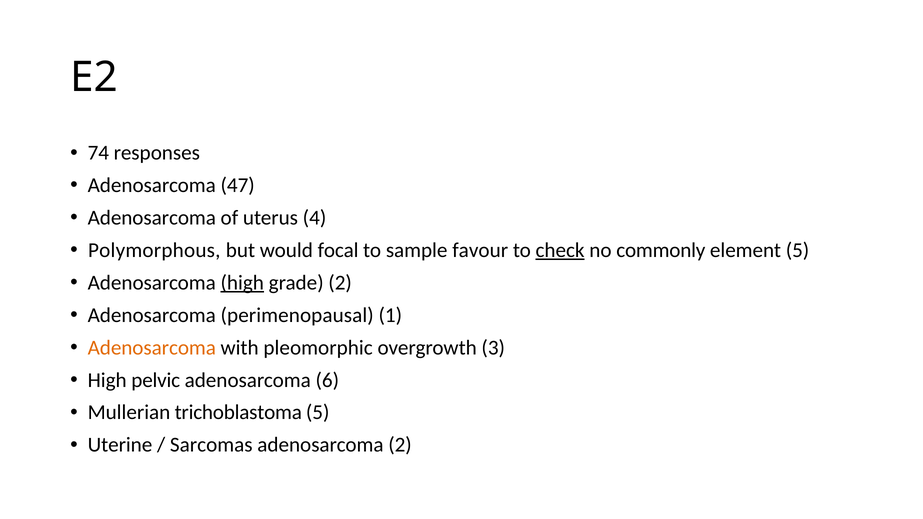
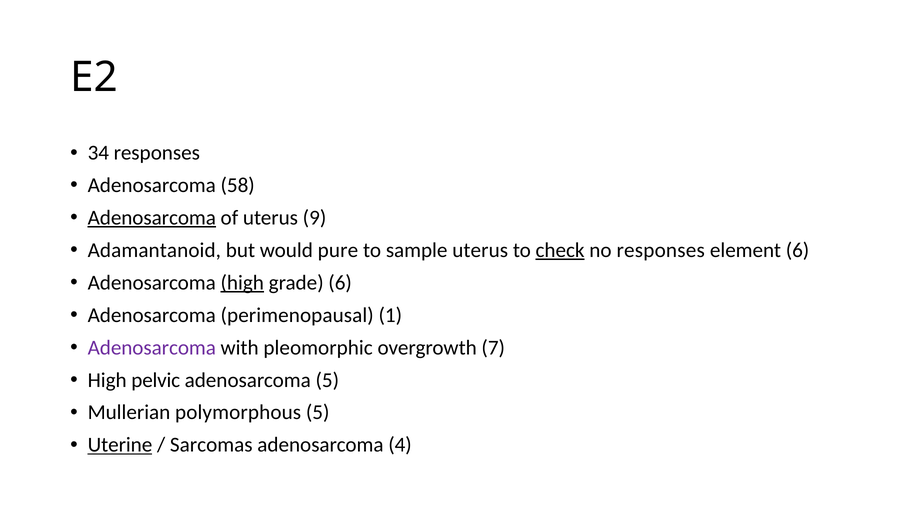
74: 74 -> 34
47: 47 -> 58
Adenosarcoma at (152, 218) underline: none -> present
4: 4 -> 9
Polymorphous: Polymorphous -> Adamantanoid
focal: focal -> pure
sample favour: favour -> uterus
no commonly: commonly -> responses
element 5: 5 -> 6
grade 2: 2 -> 6
Adenosarcoma at (152, 348) colour: orange -> purple
3: 3 -> 7
adenosarcoma 6: 6 -> 5
trichoblastoma: trichoblastoma -> polymorphous
Uterine underline: none -> present
adenosarcoma 2: 2 -> 4
